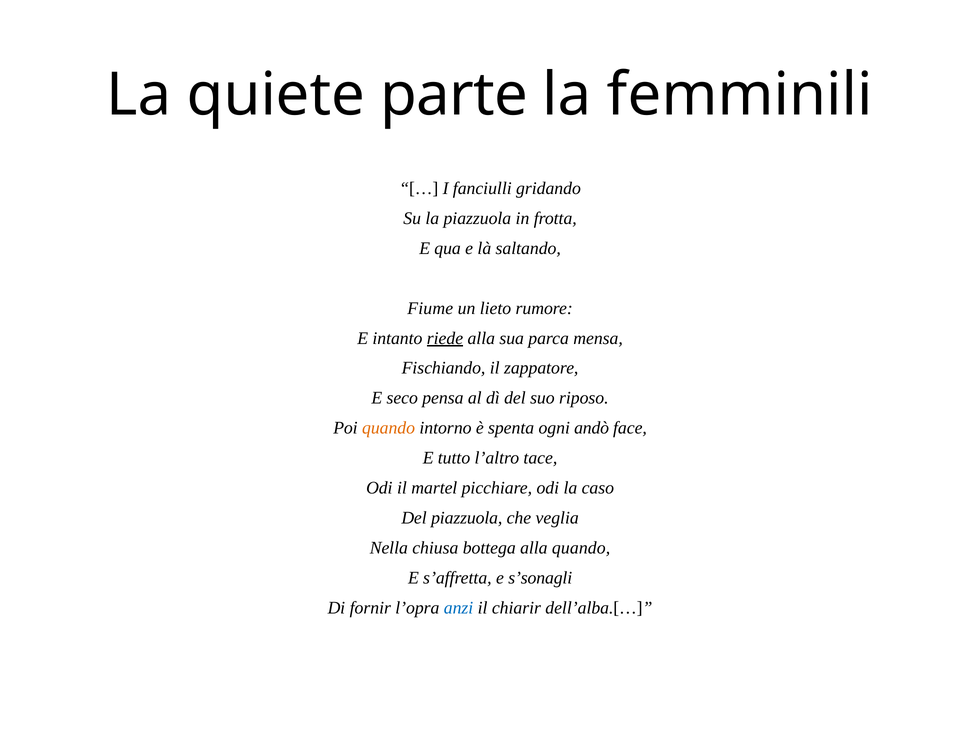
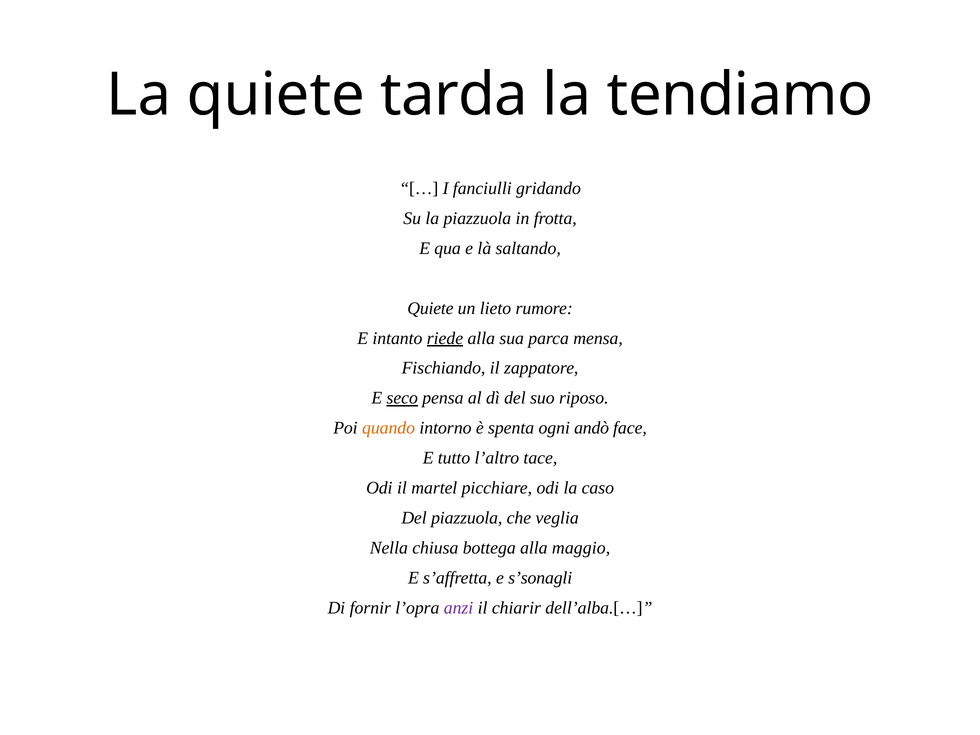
parte: parte -> tarda
femminili: femminili -> tendiamo
Fiume at (430, 308): Fiume -> Quiete
seco underline: none -> present
alla quando: quando -> maggio
anzi colour: blue -> purple
